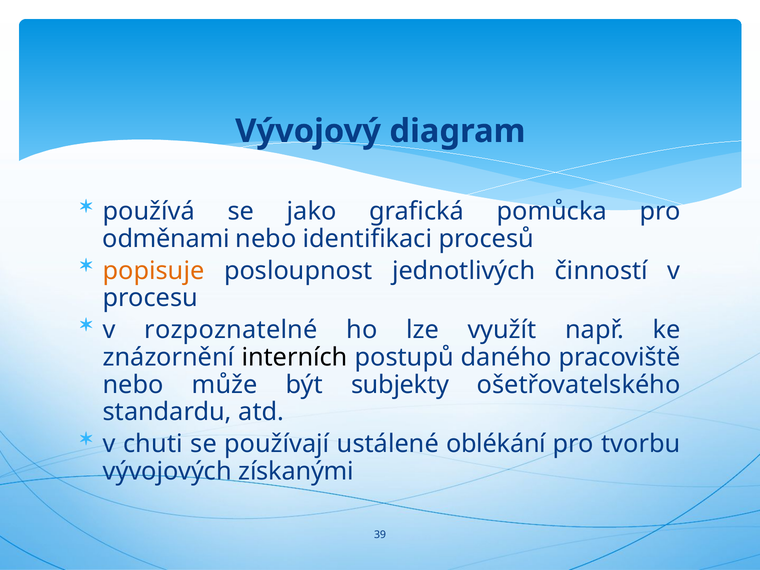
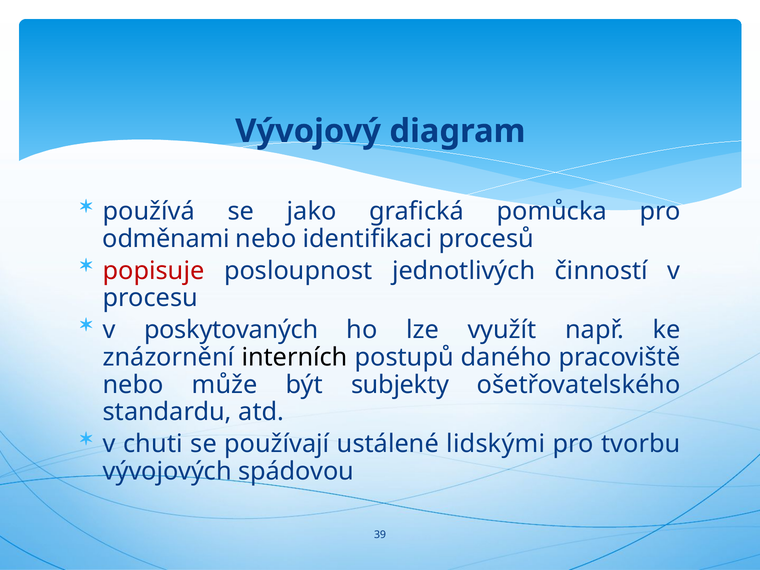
popisuje colour: orange -> red
rozpoznatelné: rozpoznatelné -> poskytovaných
oblékání: oblékání -> lidskými
získanými: získanými -> spádovou
